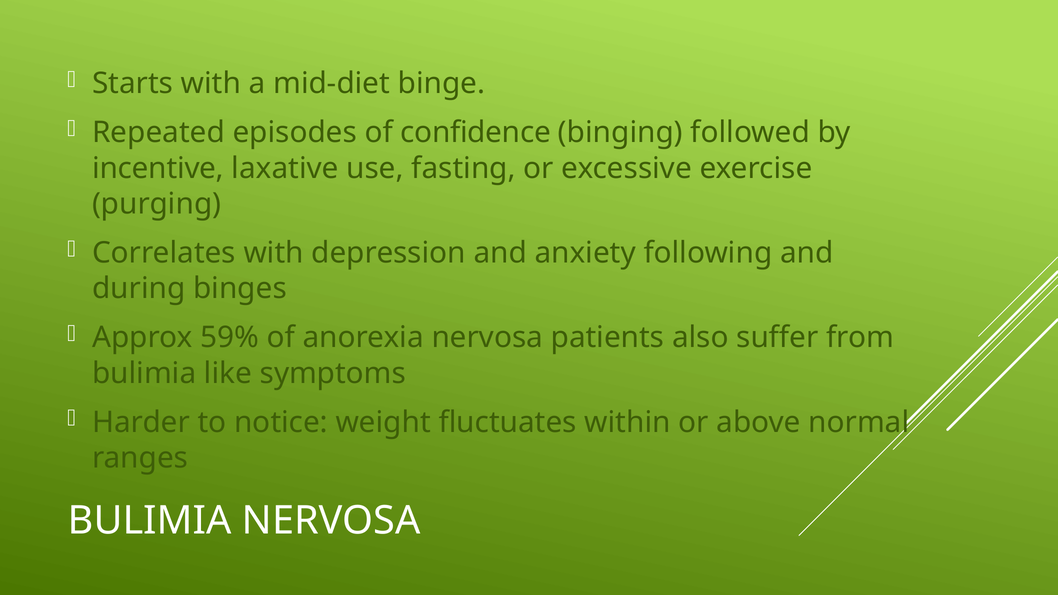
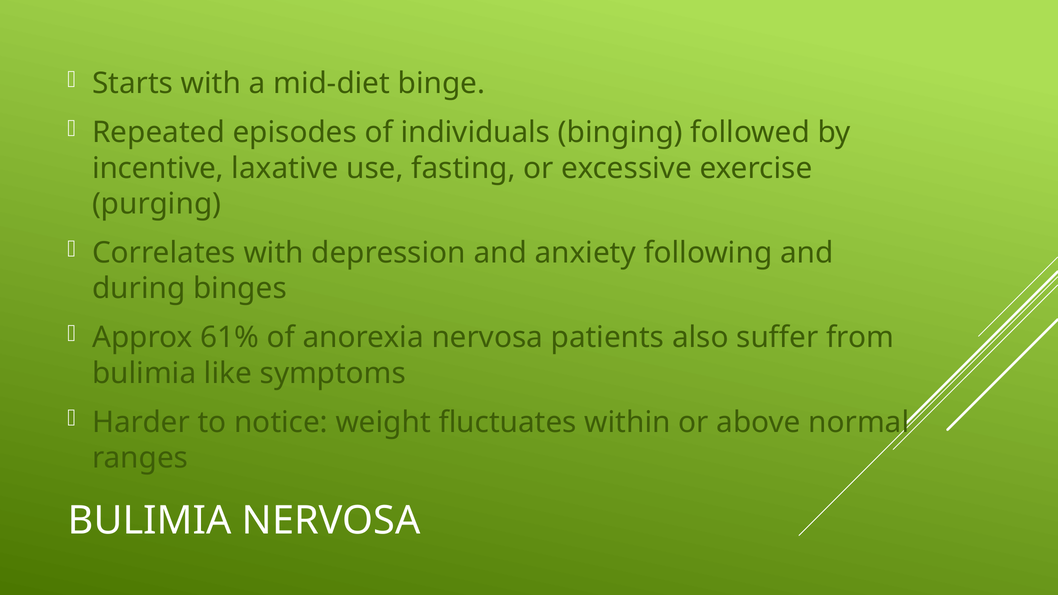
confidence: confidence -> individuals
59%: 59% -> 61%
